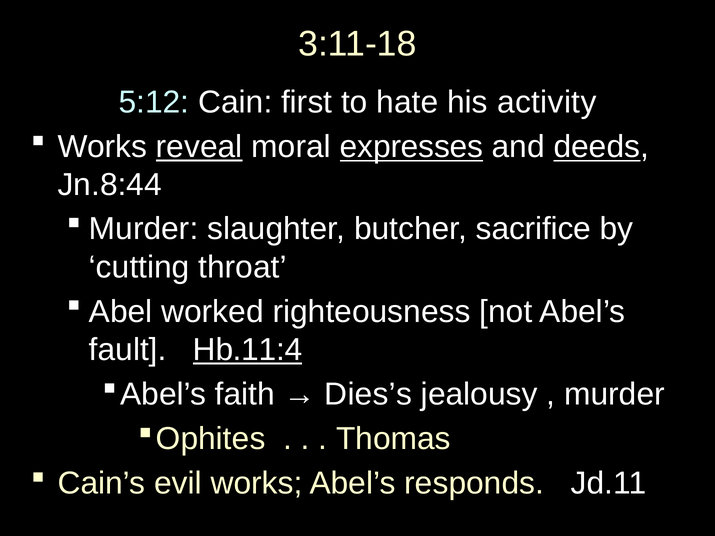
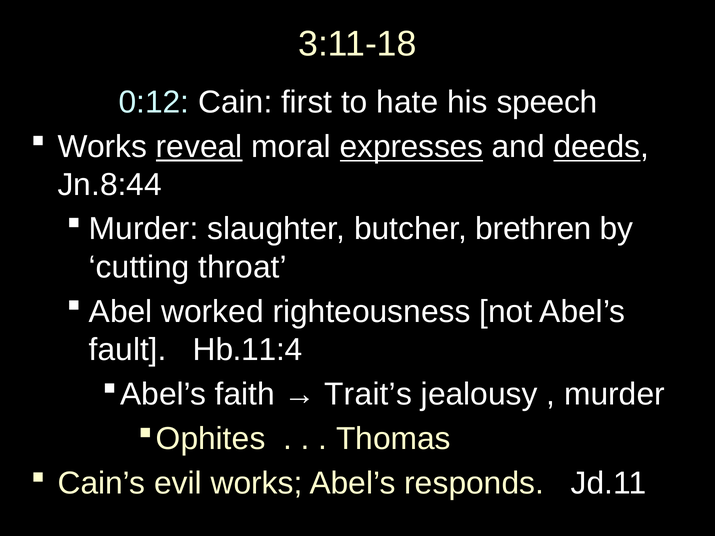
5:12: 5:12 -> 0:12
activity: activity -> speech
sacrifice: sacrifice -> brethren
Hb.11:4 underline: present -> none
Dies’s: Dies’s -> Trait’s
